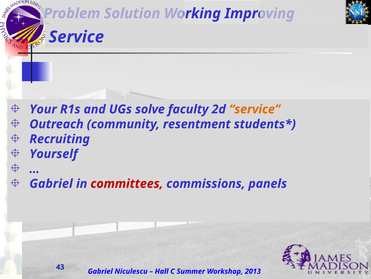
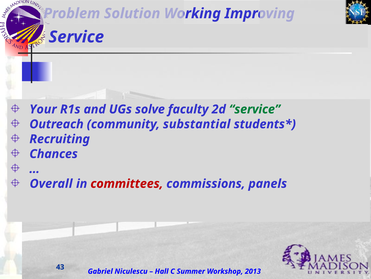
service at (255, 109) colour: orange -> green
resentment: resentment -> substantial
Yourself: Yourself -> Chances
Gabriel at (51, 183): Gabriel -> Overall
